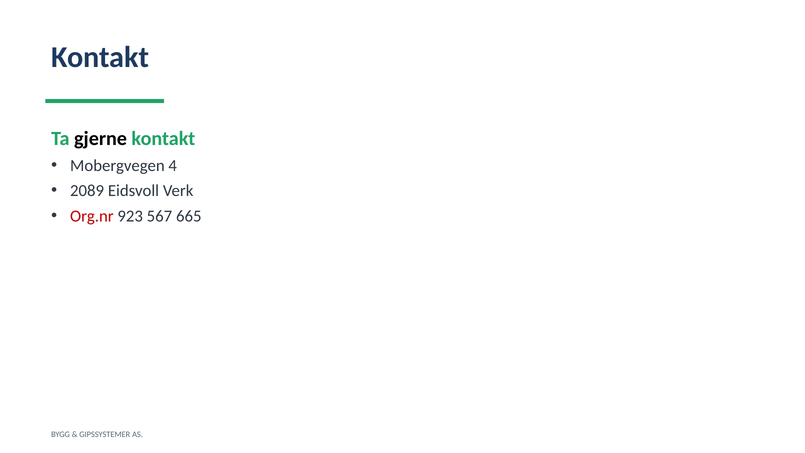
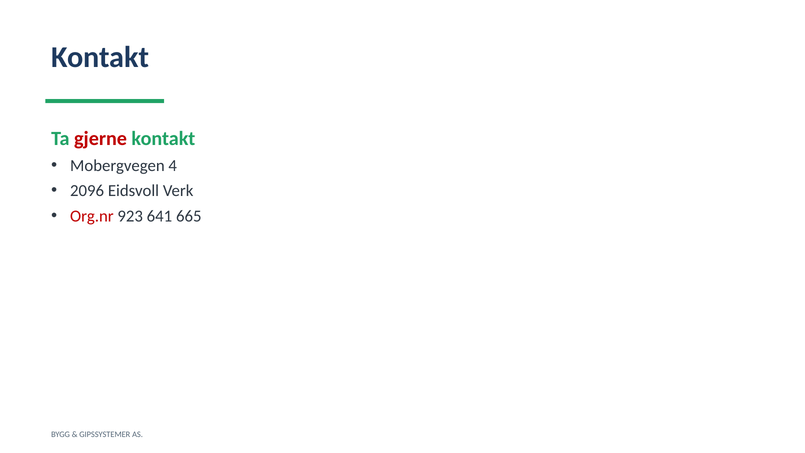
gjerne colour: black -> red
2089: 2089 -> 2096
567: 567 -> 641
